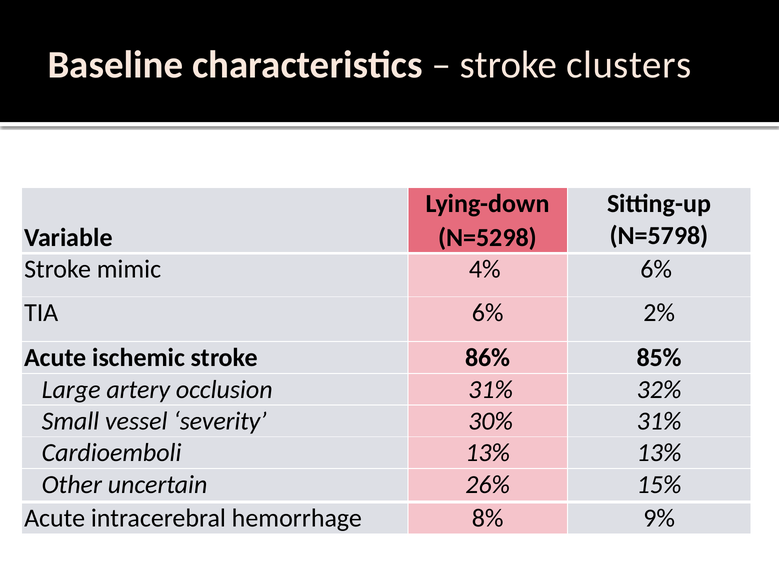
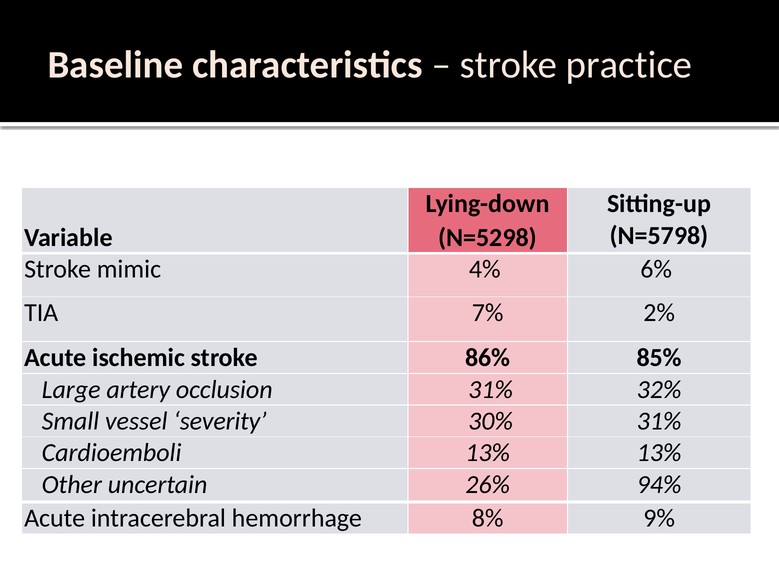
clusters: clusters -> practice
TIA 6%: 6% -> 7%
15%: 15% -> 94%
